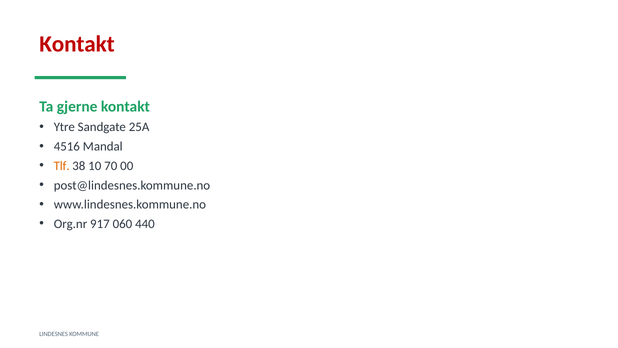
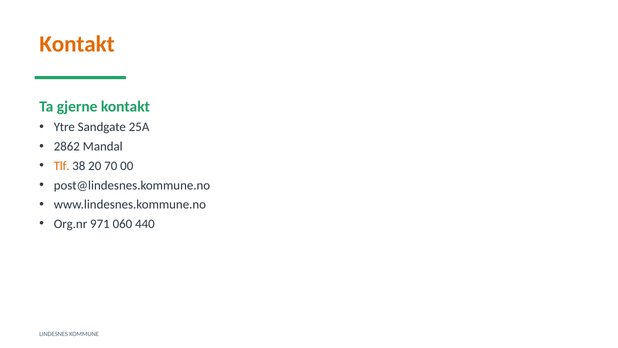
Kontakt at (77, 44) colour: red -> orange
4516: 4516 -> 2862
10: 10 -> 20
917: 917 -> 971
